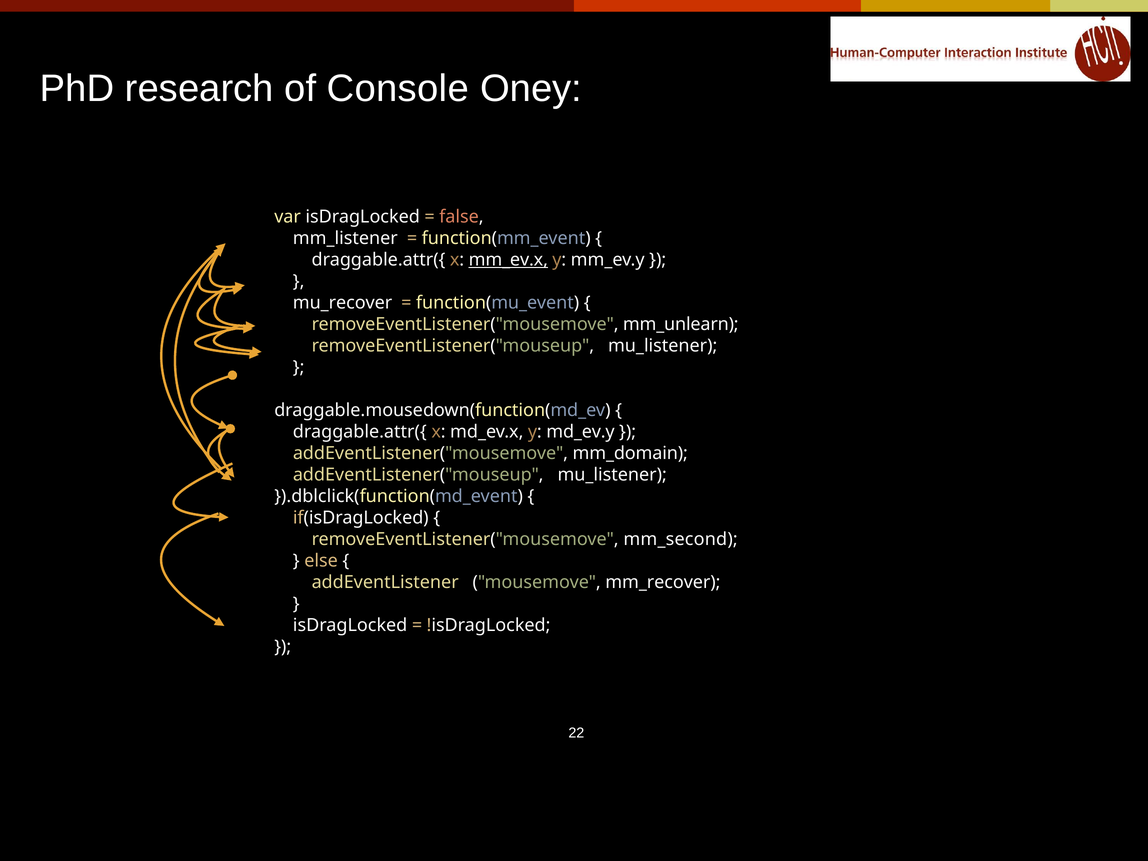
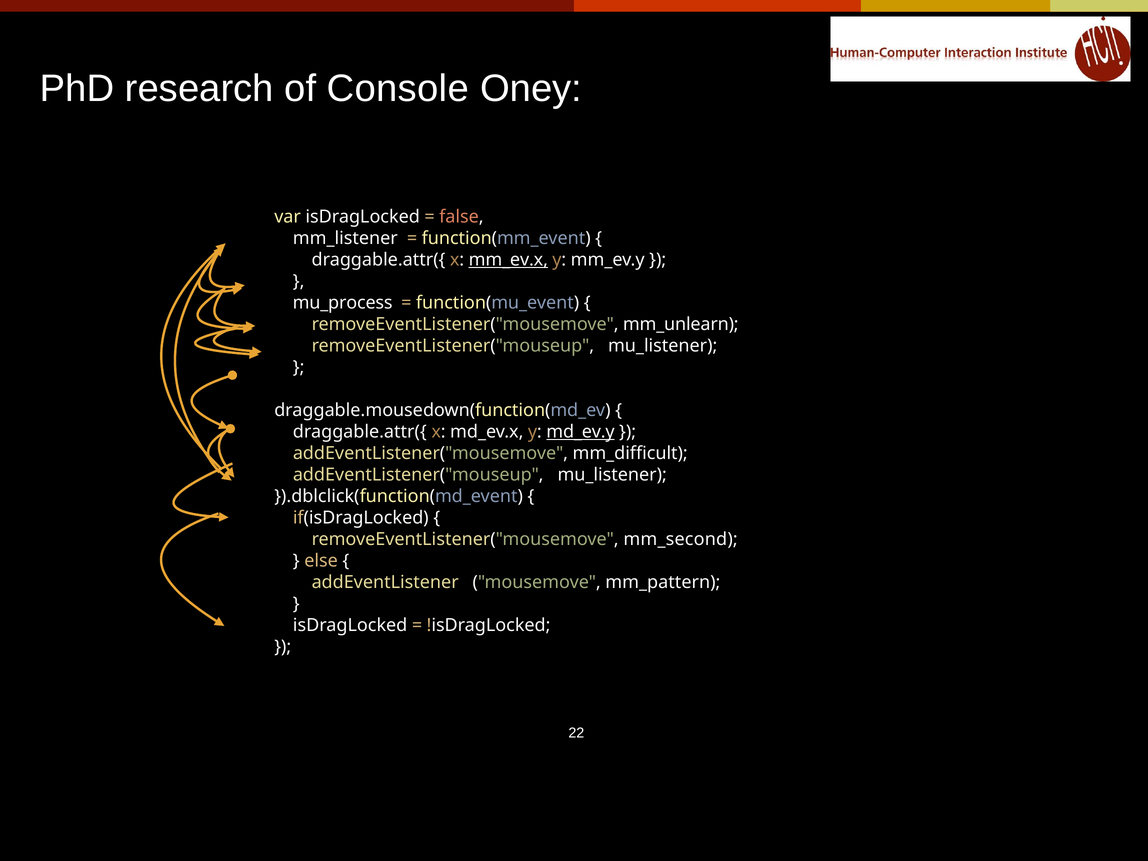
mu_recover: mu_recover -> mu_process
md_ev.y underline: none -> present
mm_domain: mm_domain -> mm_difficult
mm_recover: mm_recover -> mm_pattern
